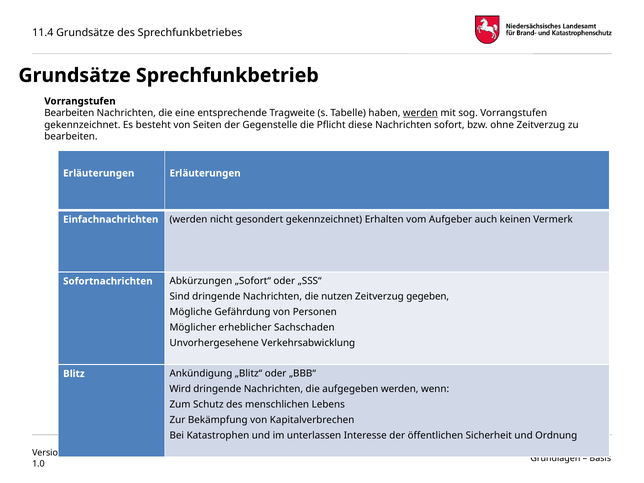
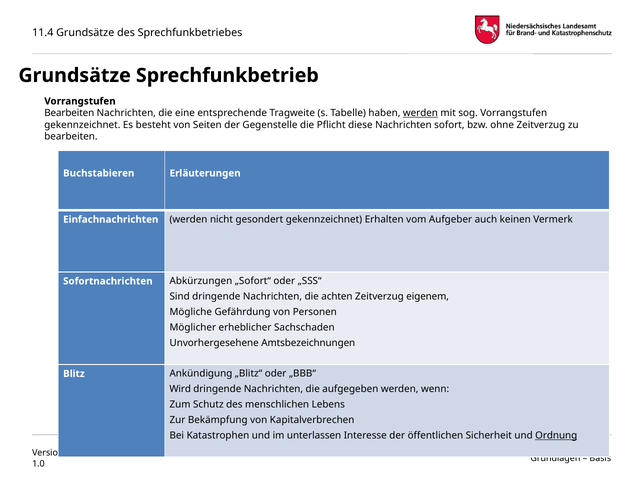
Erläuterungen at (99, 173): Erläuterungen -> Buchstabieren
nutzen: nutzen -> achten
gegeben: gegeben -> eigenem
Verkehrsabwicklung: Verkehrsabwicklung -> Amtsbezeichnungen
Ordnung underline: none -> present
